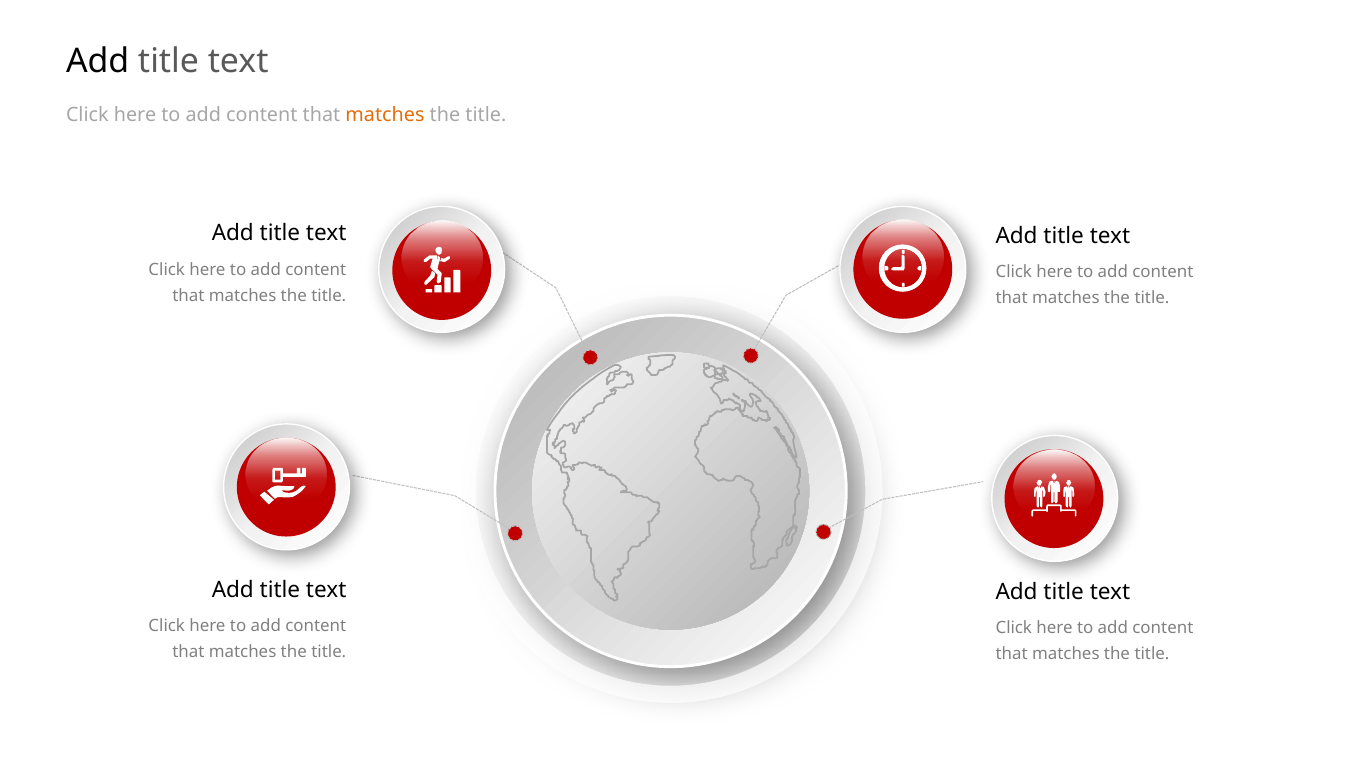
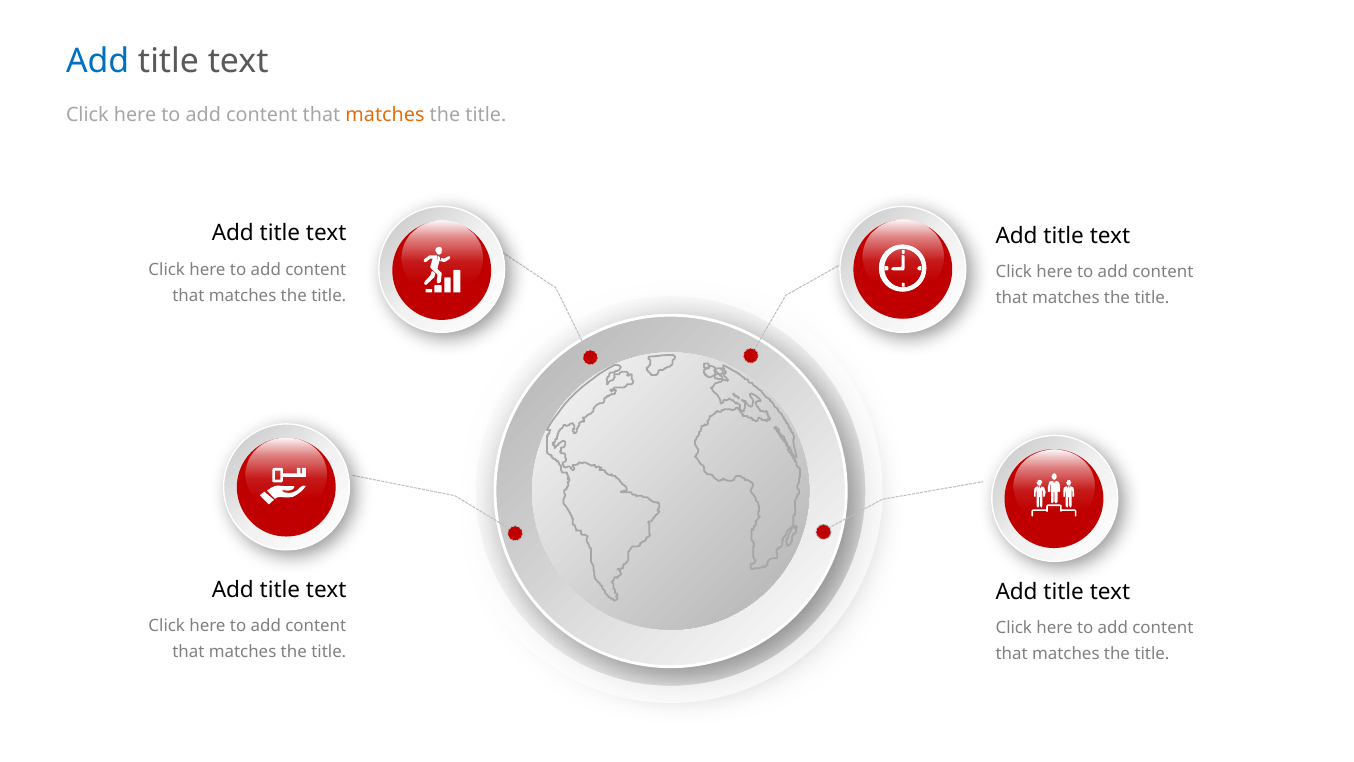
Add at (98, 62) colour: black -> blue
